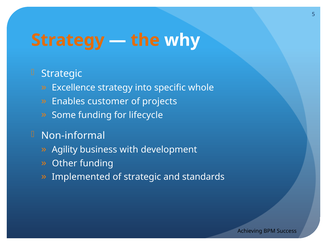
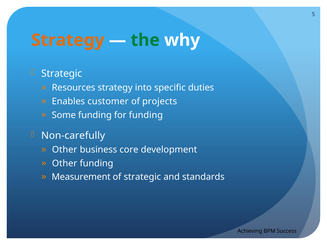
the colour: orange -> green
Excellence: Excellence -> Resources
whole: whole -> duties
for lifecycle: lifecycle -> funding
Non-informal: Non-informal -> Non-carefully
Agility at (65, 150): Agility -> Other
with: with -> core
Implemented: Implemented -> Measurement
